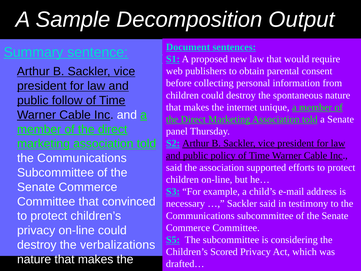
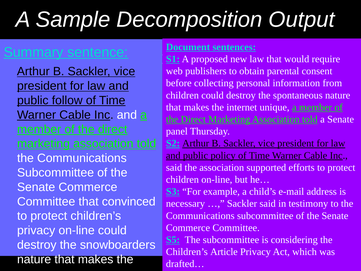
verbalizations: verbalizations -> snowboarders
Scored: Scored -> Article
